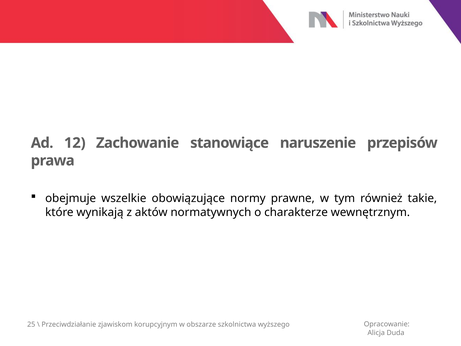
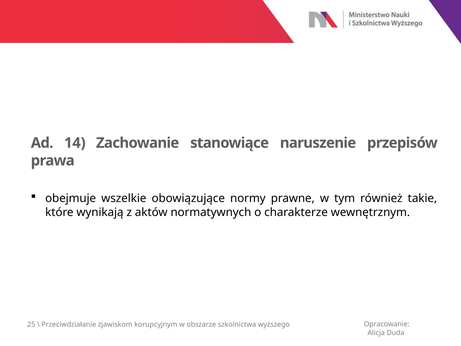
12: 12 -> 14
